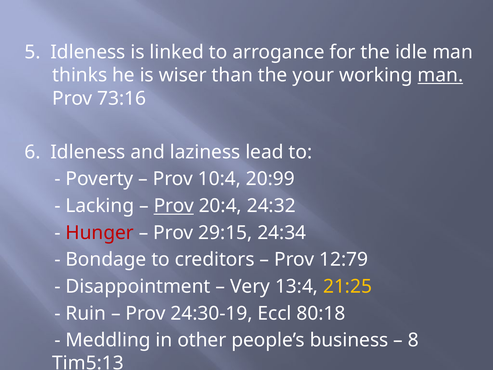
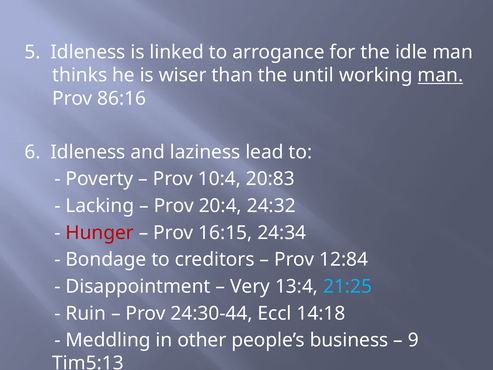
your: your -> until
73:16: 73:16 -> 86:16
20:99: 20:99 -> 20:83
Prov at (174, 206) underline: present -> none
29:15: 29:15 -> 16:15
12:79: 12:79 -> 12:84
21:25 colour: yellow -> light blue
24:30-19: 24:30-19 -> 24:30-44
80:18: 80:18 -> 14:18
8: 8 -> 9
